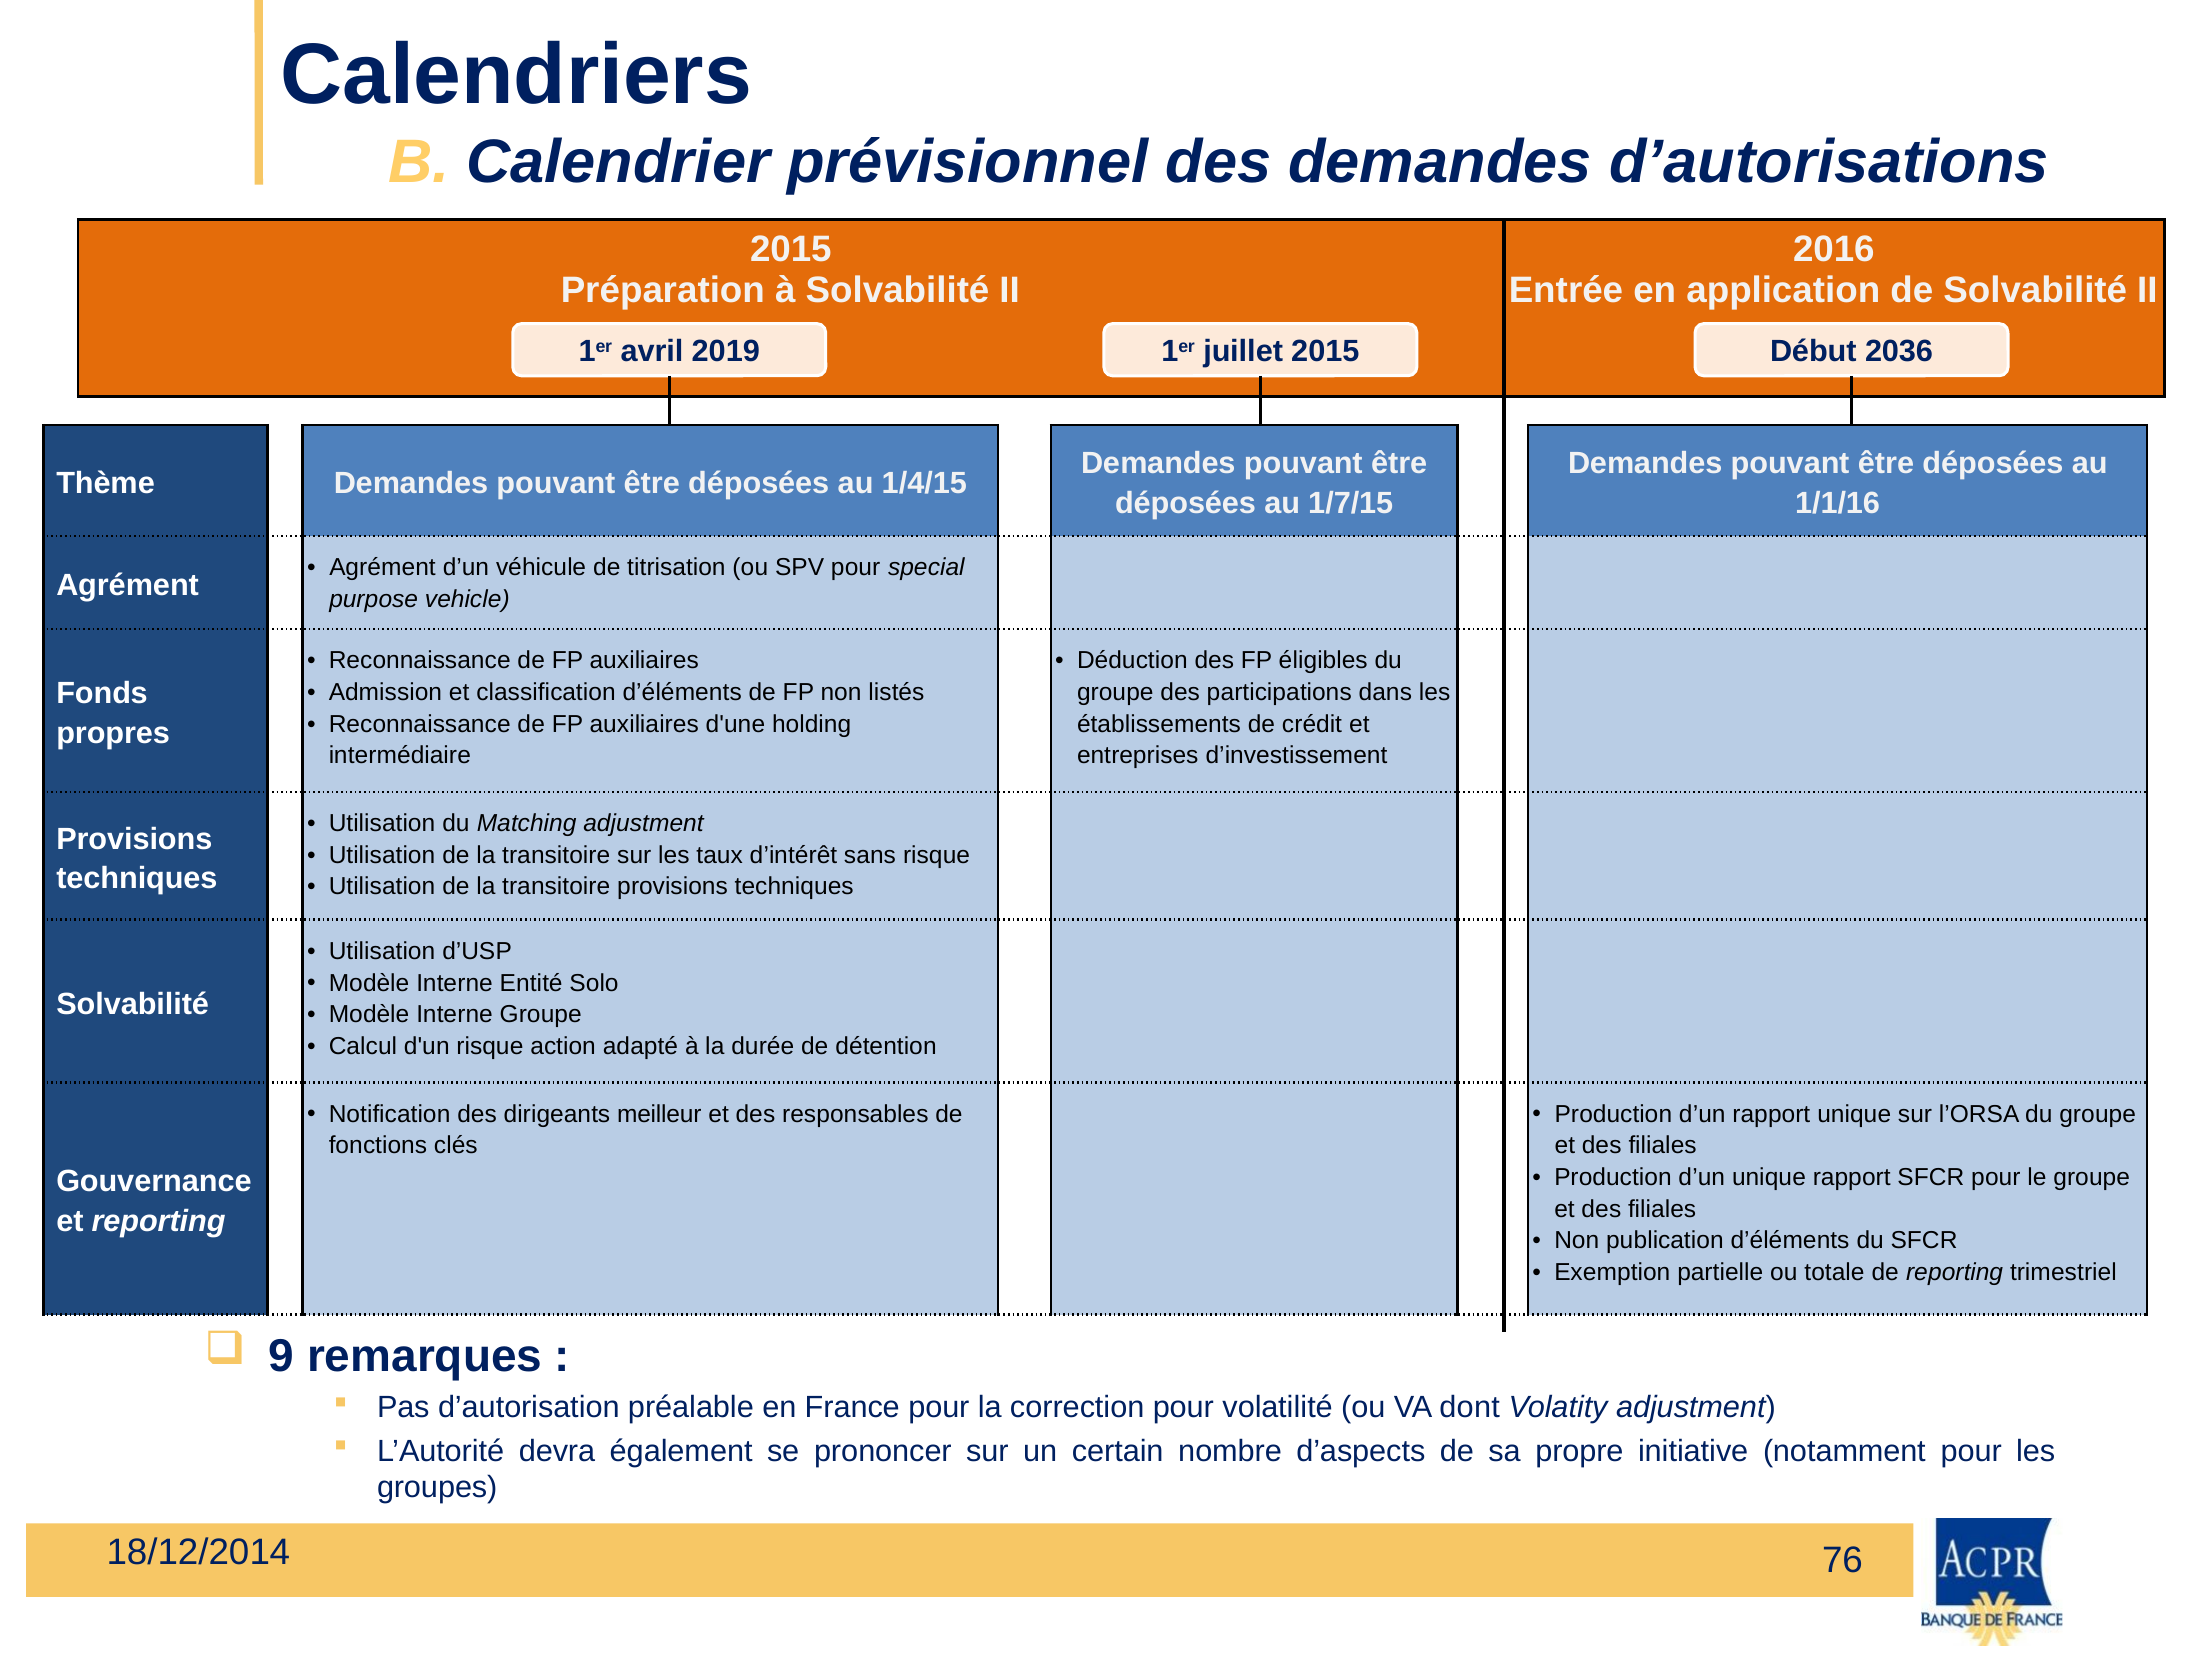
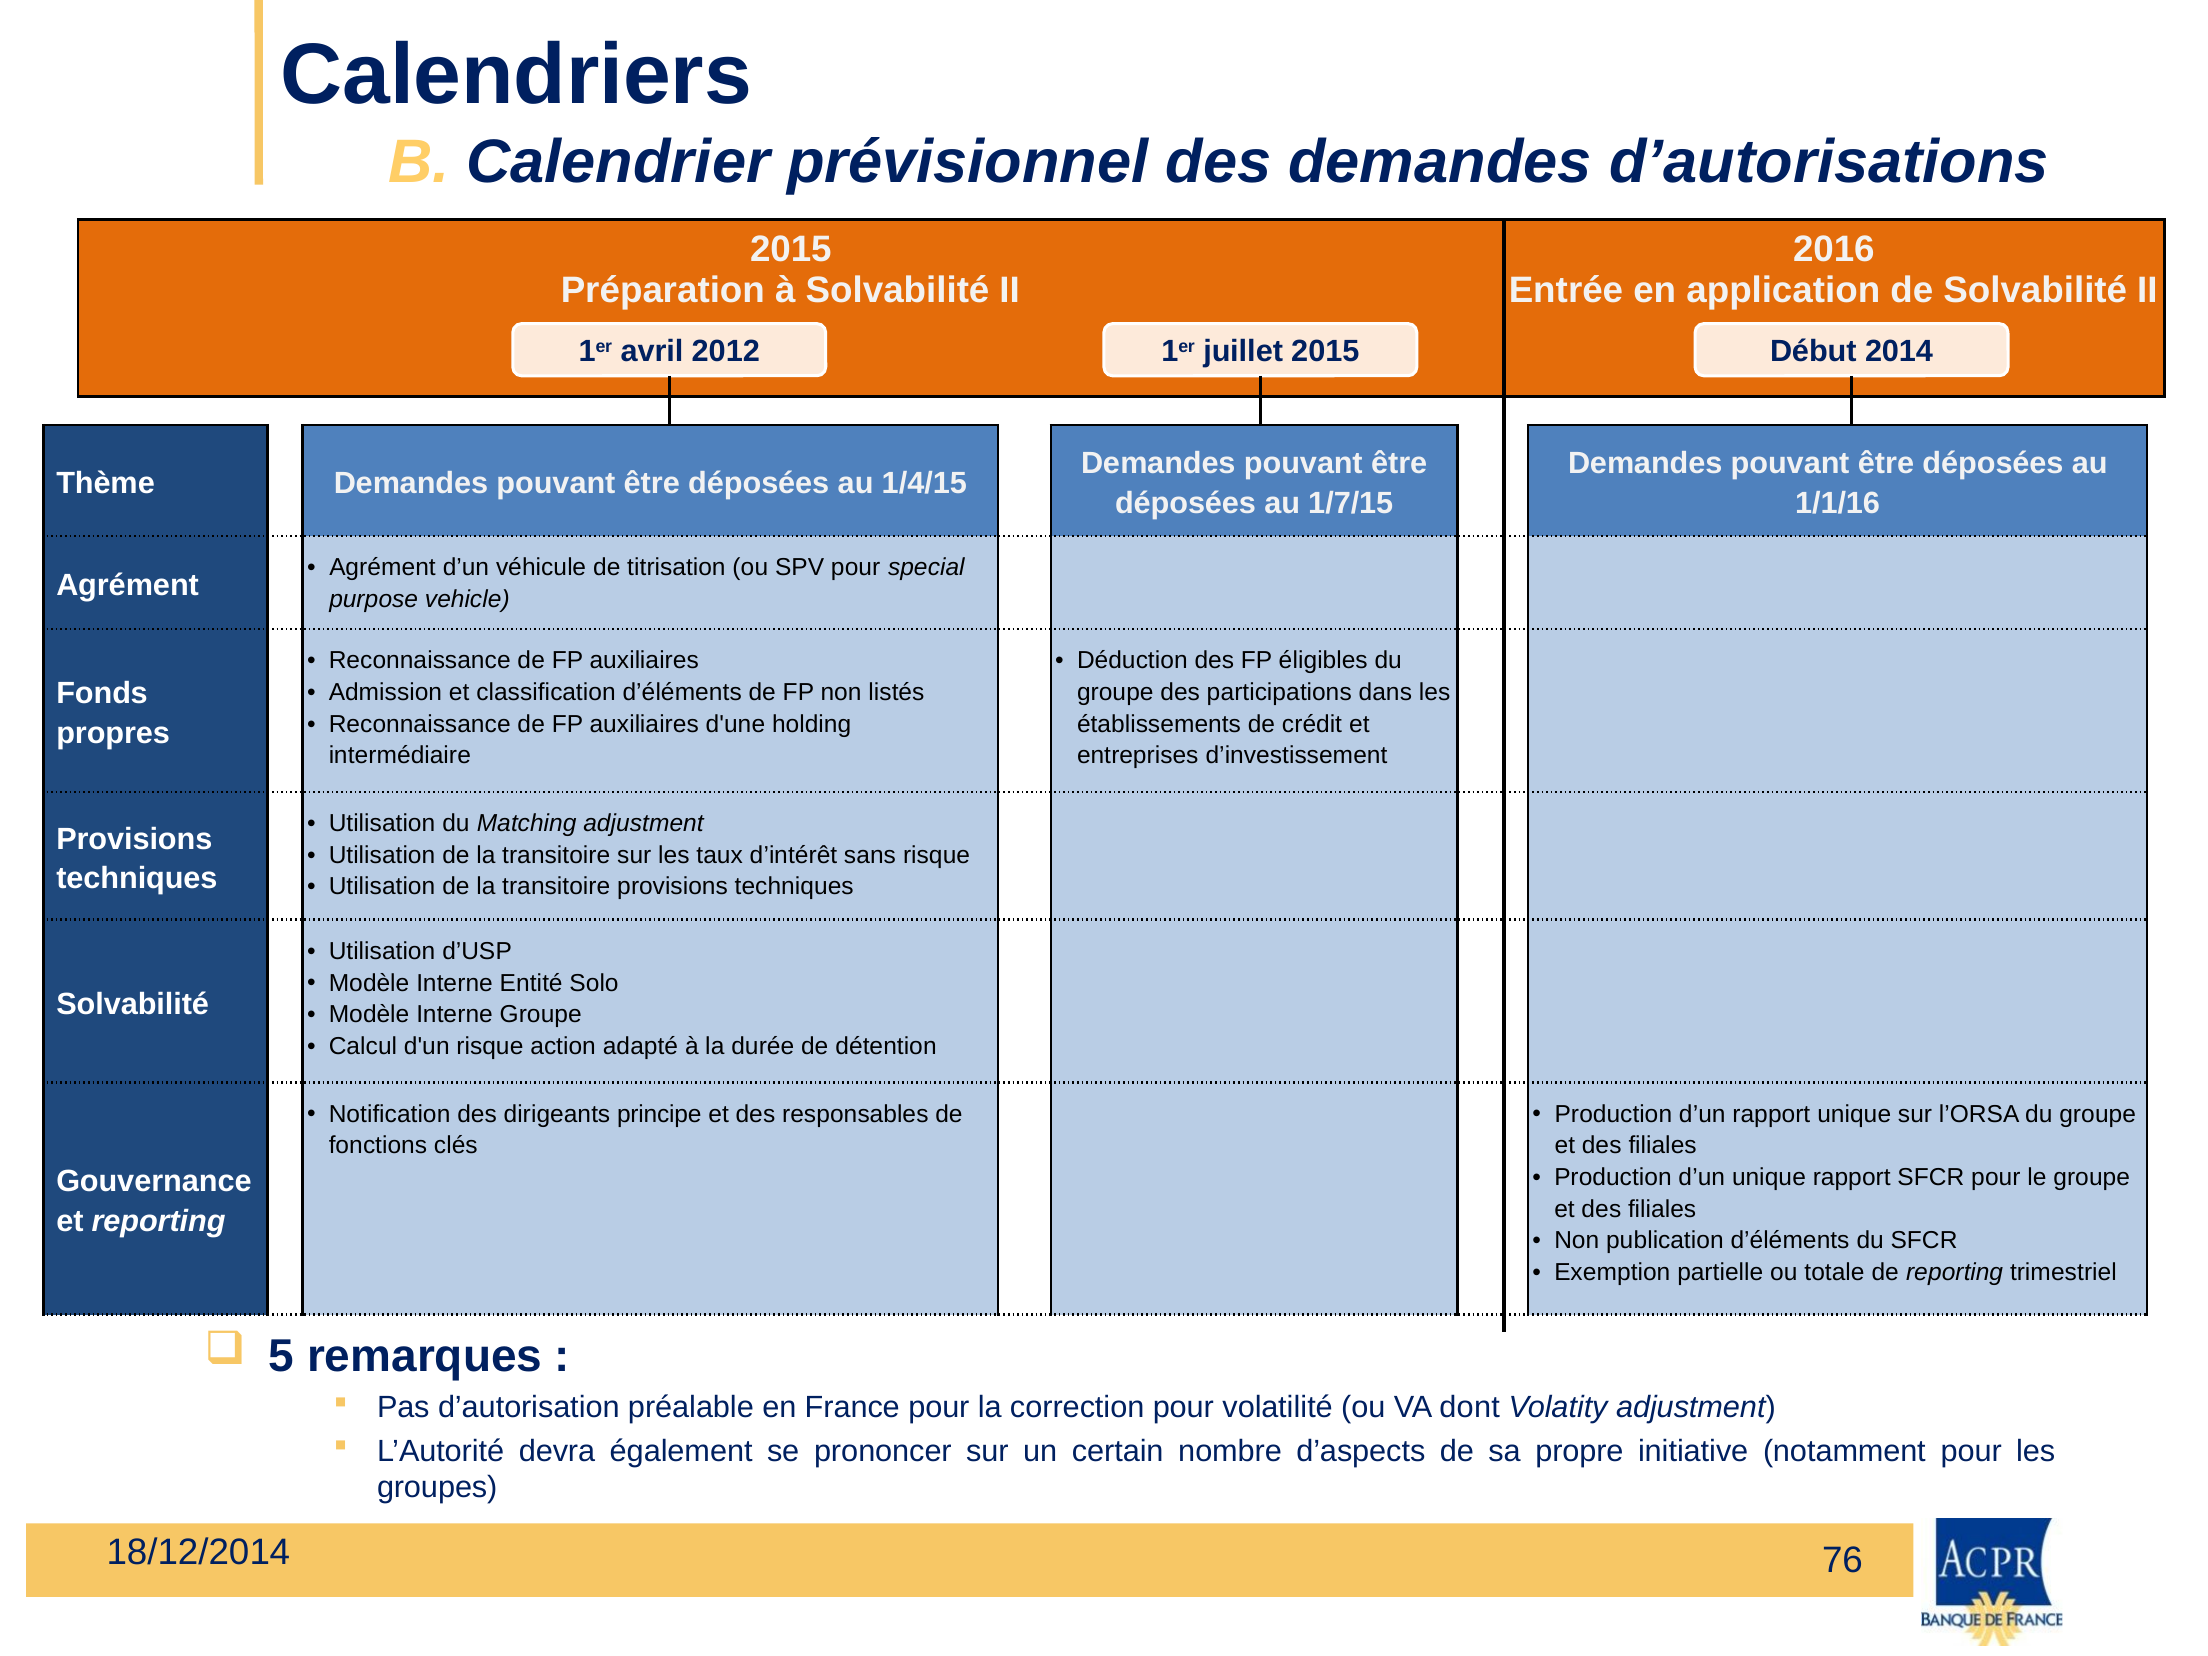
2019: 2019 -> 2012
2036: 2036 -> 2014
meilleur: meilleur -> principe
9: 9 -> 5
